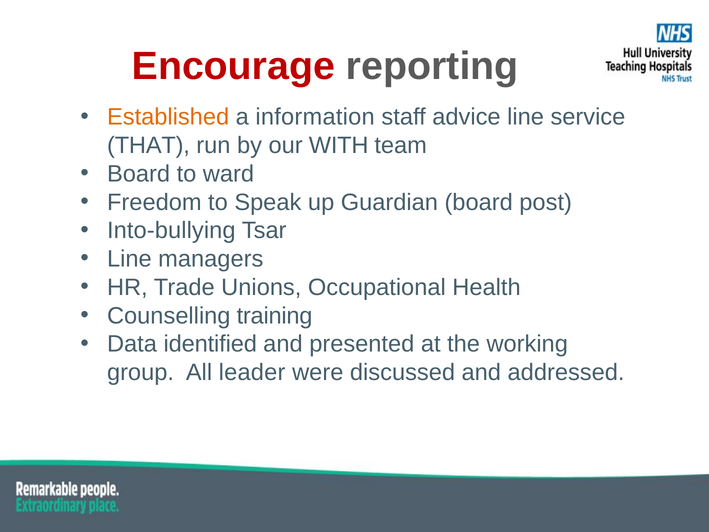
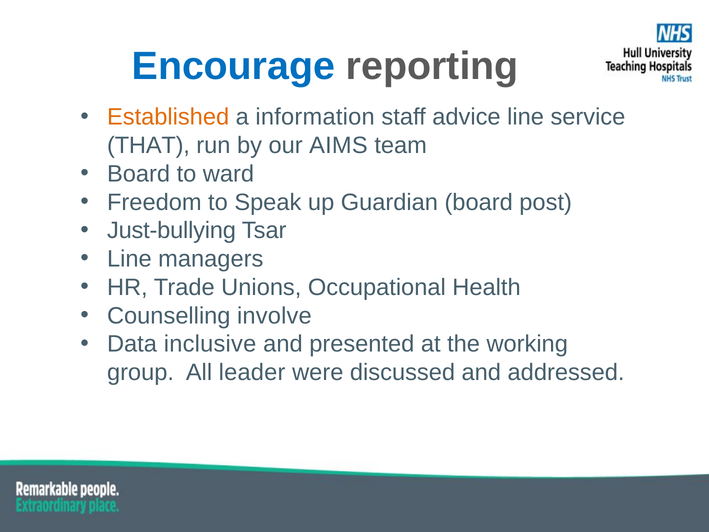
Encourage colour: red -> blue
WITH: WITH -> AIMS
Into-bullying: Into-bullying -> Just-bullying
training: training -> involve
identified: identified -> inclusive
